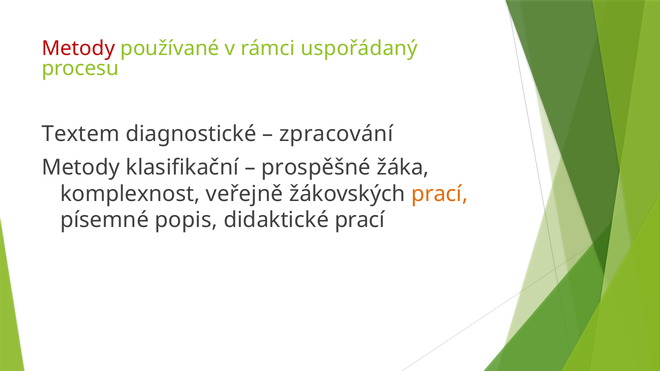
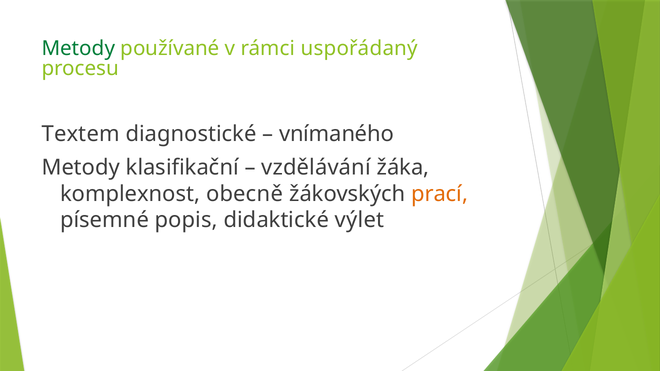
Metody at (78, 48) colour: red -> green
zpracování: zpracování -> vnímaného
prospěšné: prospěšné -> vzdělávání
veřejně: veřejně -> obecně
didaktické prací: prací -> výlet
